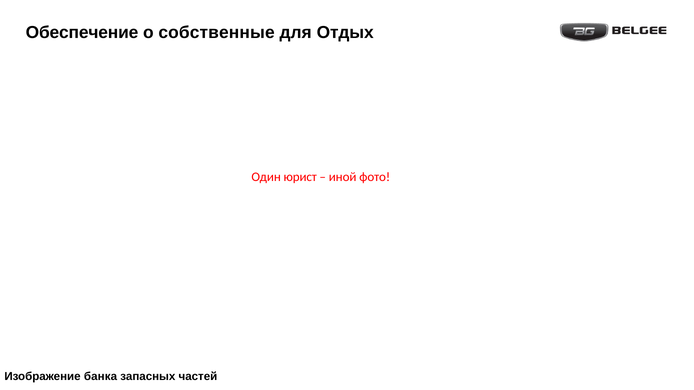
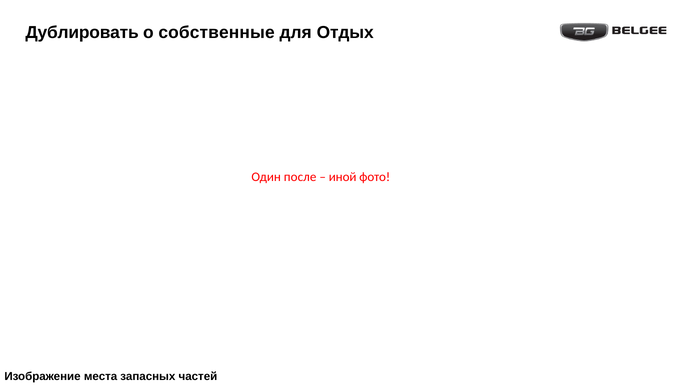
Обеспечение: Обеспечение -> Дублировать
юрист: юрист -> после
банка: банка -> места
